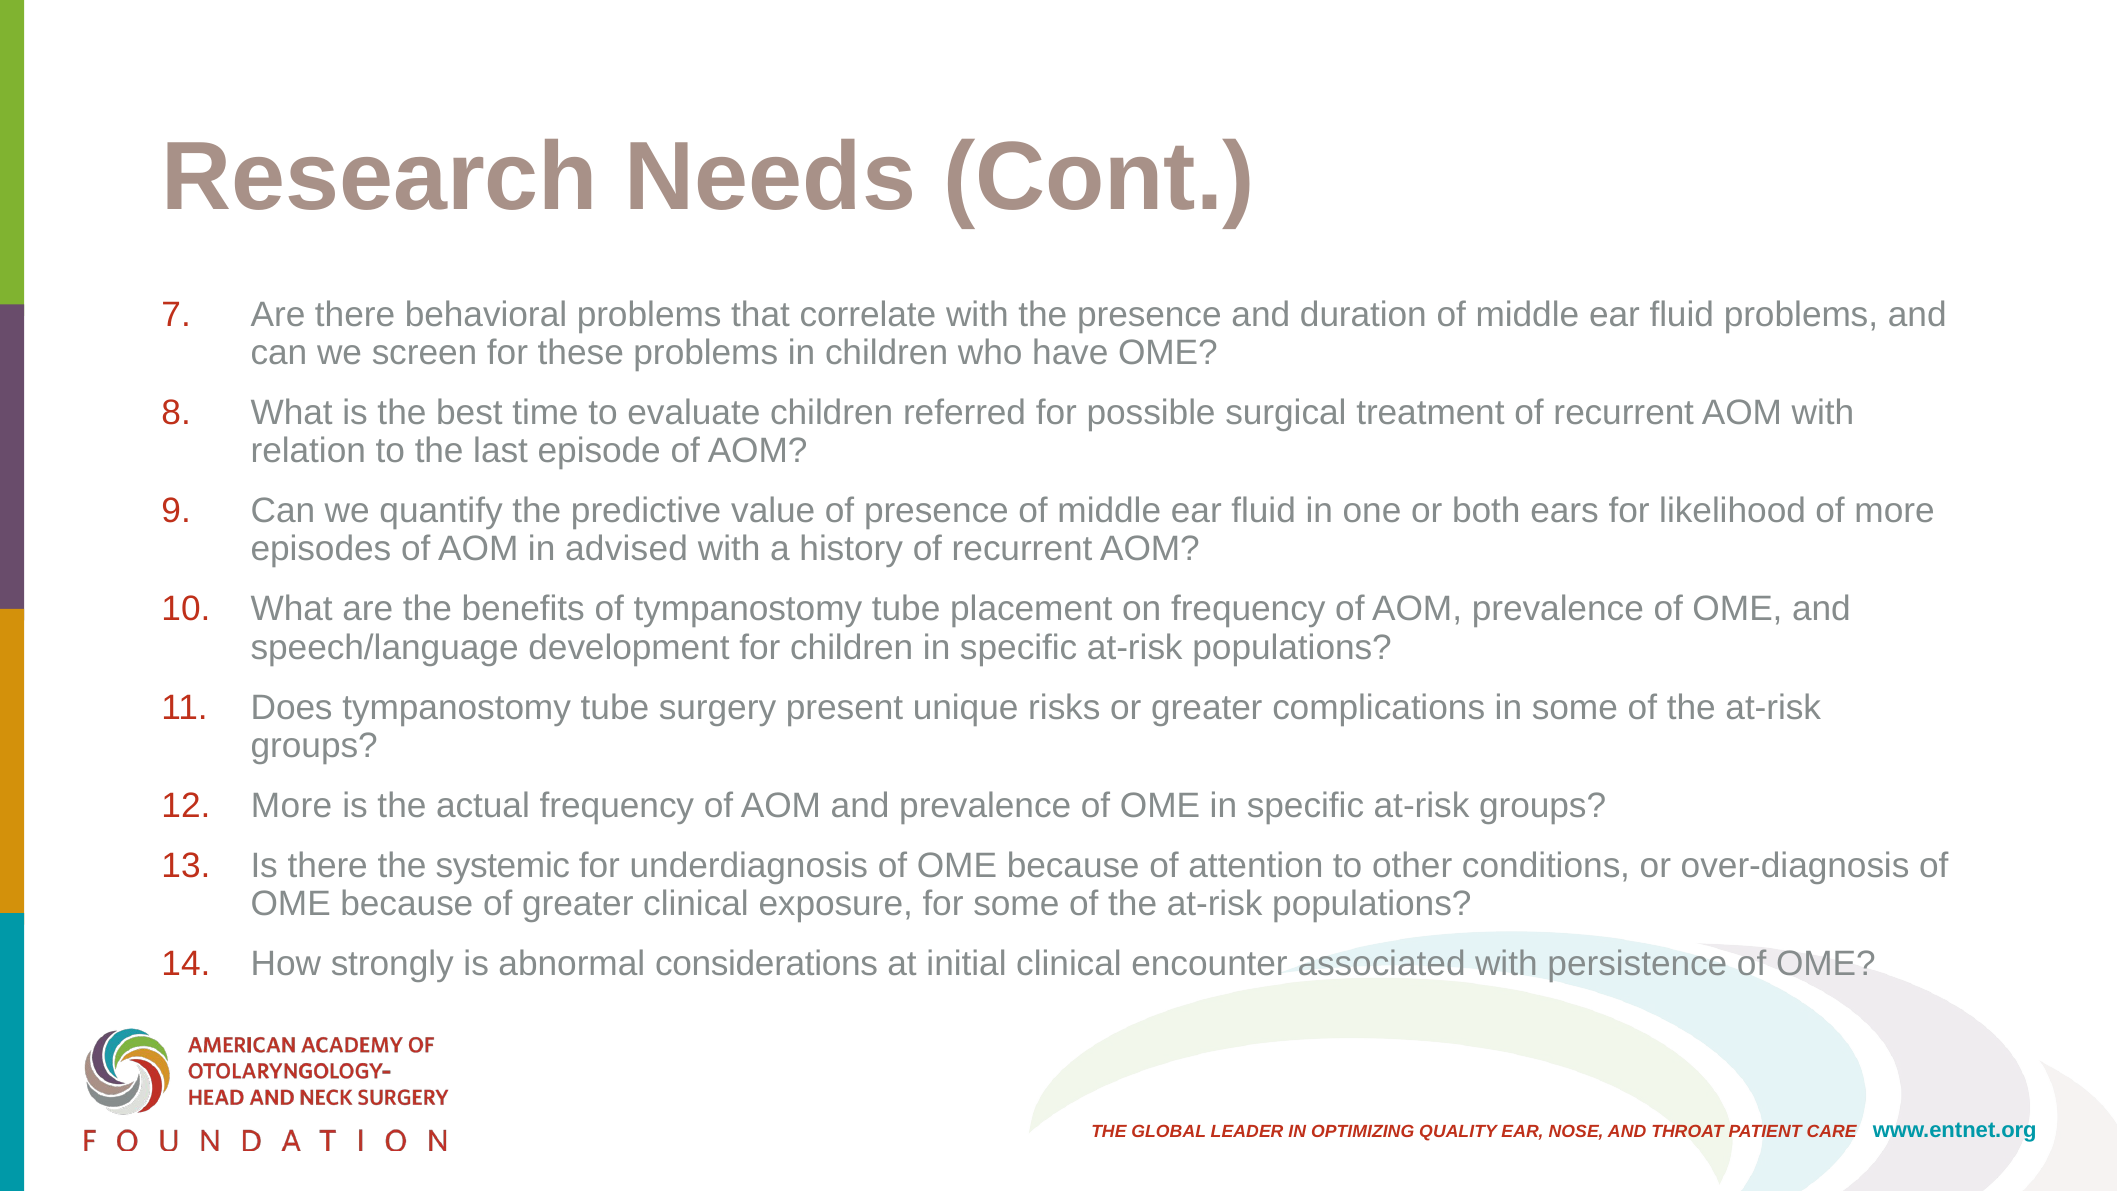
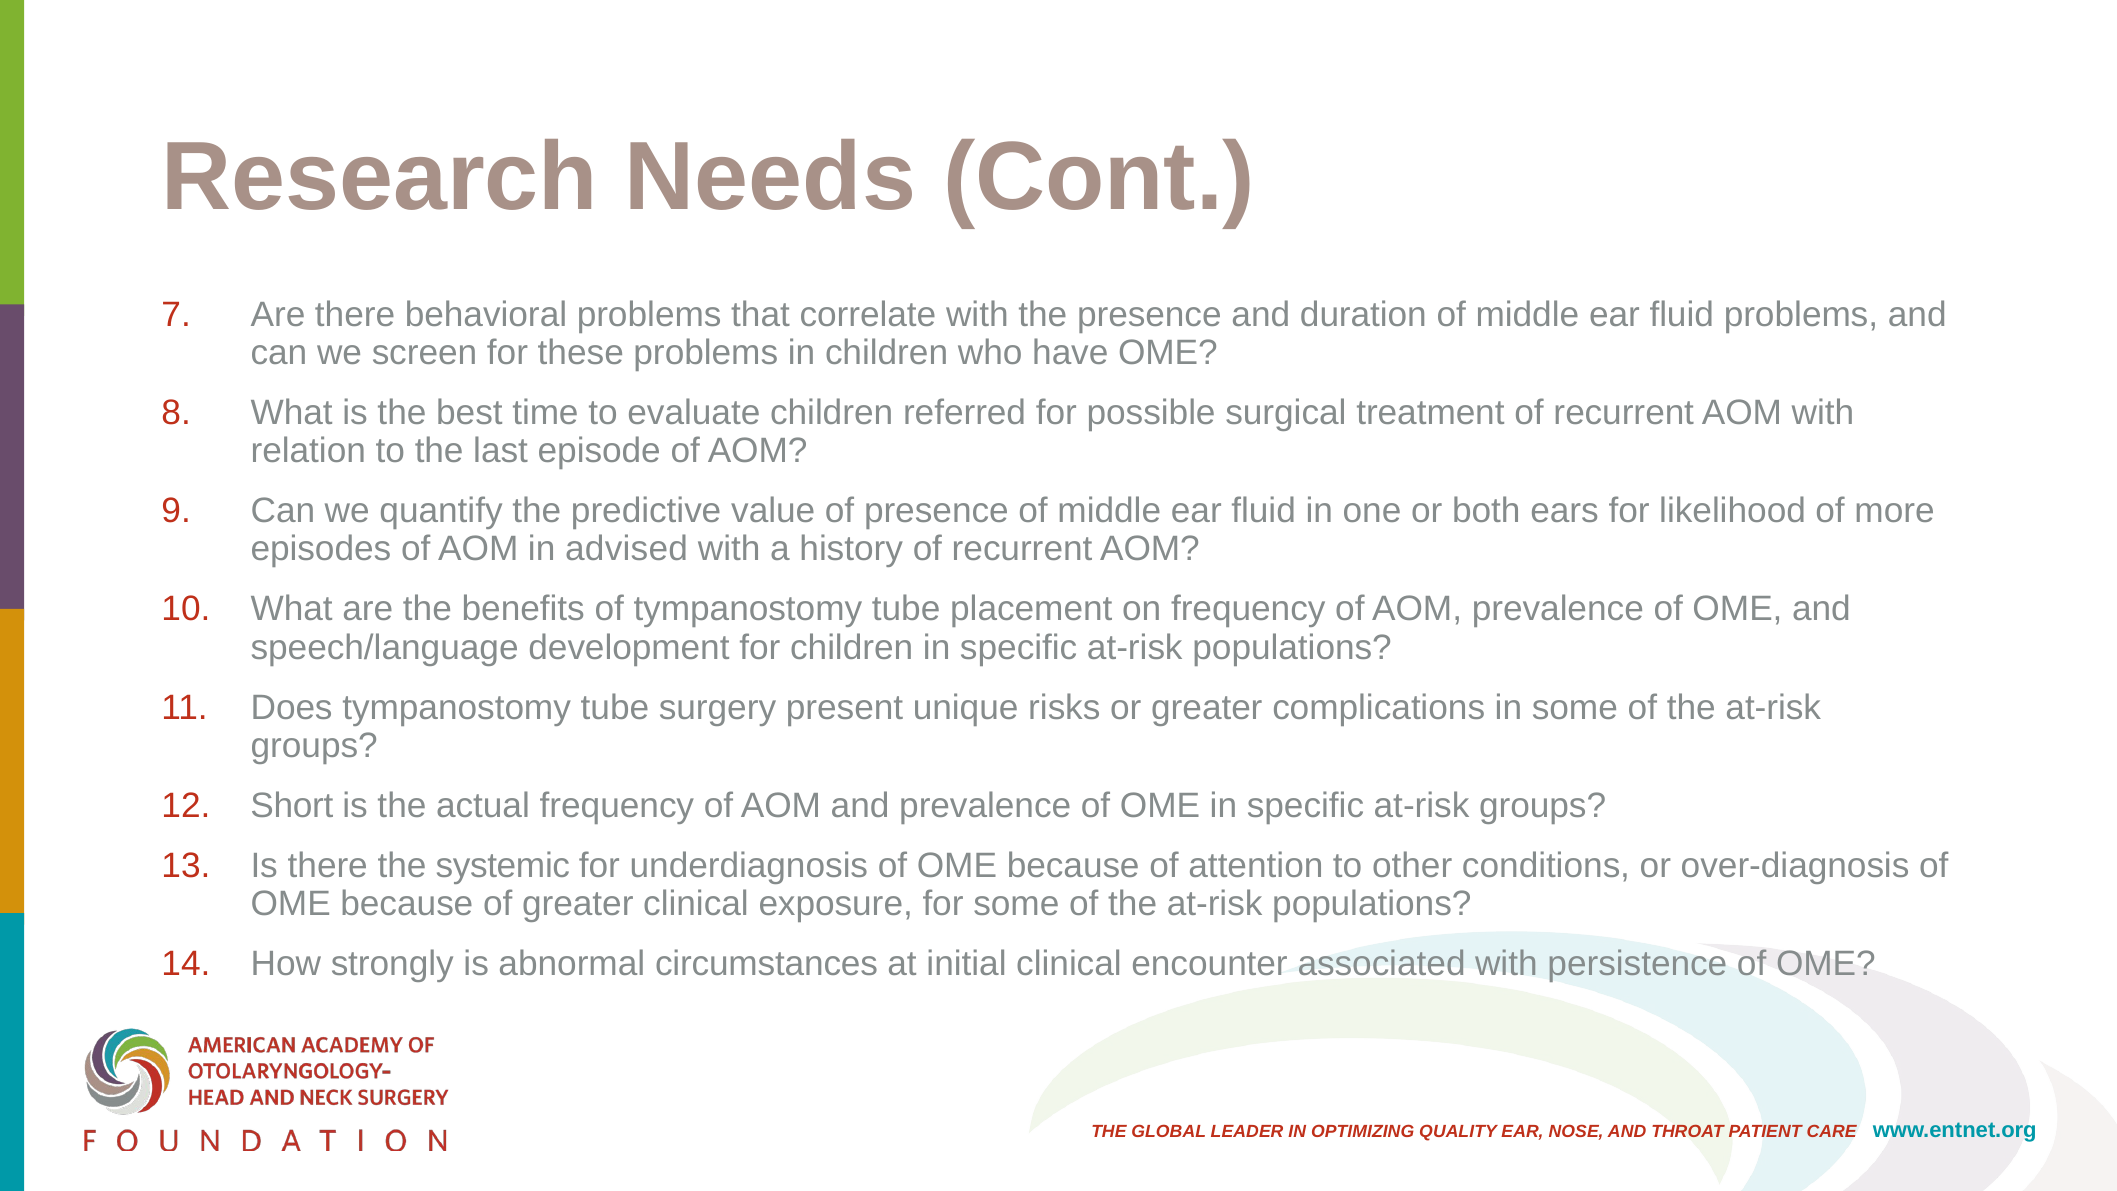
More at (292, 806): More -> Short
considerations: considerations -> circumstances
